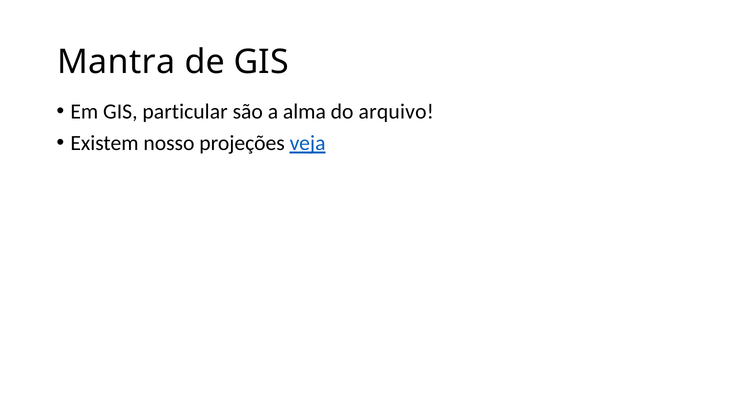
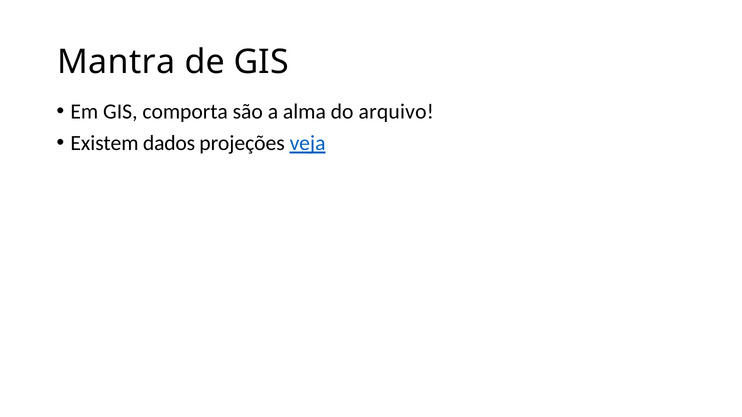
particular: particular -> comporta
nosso: nosso -> dados
